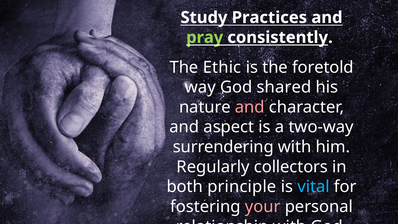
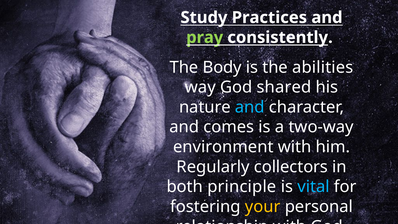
Ethic: Ethic -> Body
foretold: foretold -> abilities
and at (250, 107) colour: pink -> light blue
aspect: aspect -> comes
surrendering: surrendering -> environment
your colour: pink -> yellow
